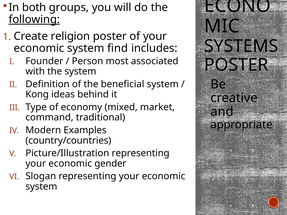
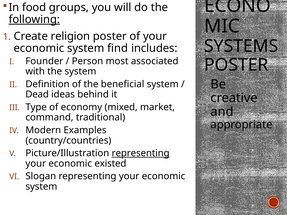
both: both -> food
Kong: Kong -> Dead
representing at (141, 153) underline: none -> present
gender: gender -> existed
